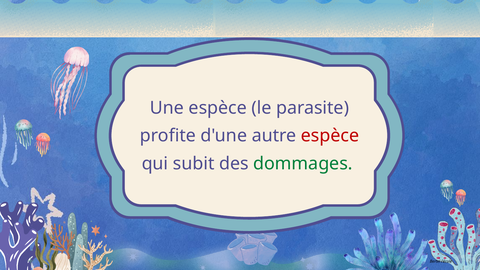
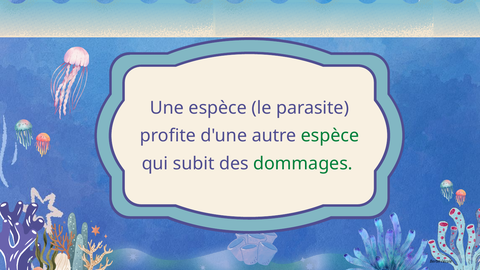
espèce at (330, 136) colour: red -> green
